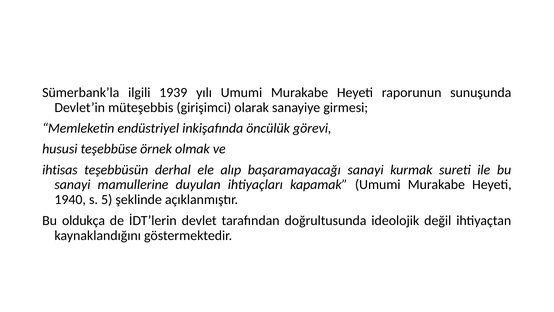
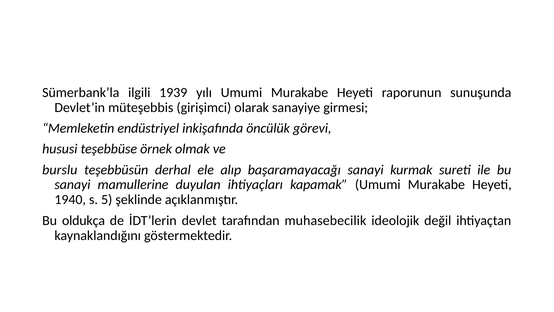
ihtisas: ihtisas -> burslu
doğrultusunda: doğrultusunda -> muhasebecilik
